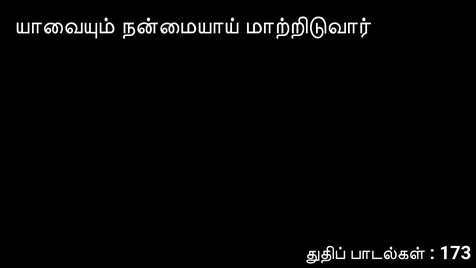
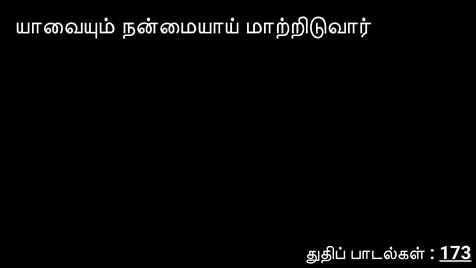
173 underline: none -> present
